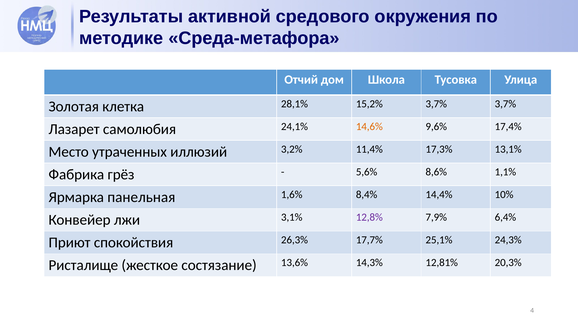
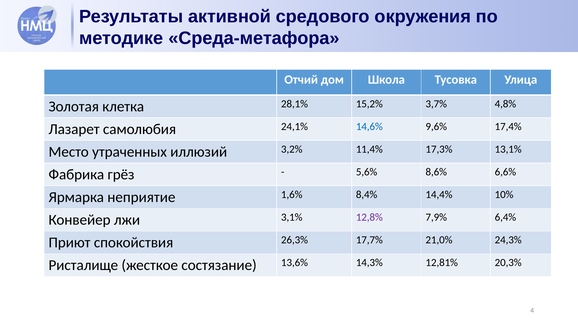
3,7% 3,7%: 3,7% -> 4,8%
14,6% colour: orange -> blue
1,1%: 1,1% -> 6,6%
панельная: панельная -> неприятие
25,1%: 25,1% -> 21,0%
